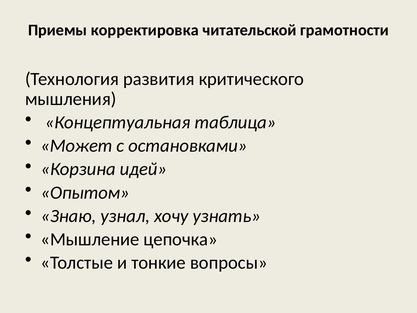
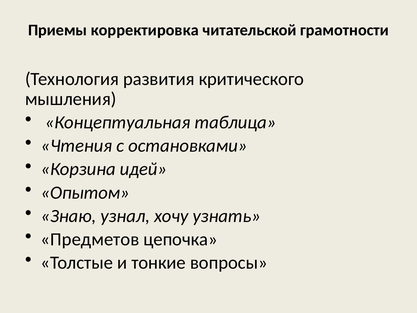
Может: Может -> Чтения
Мышление: Мышление -> Предметов
